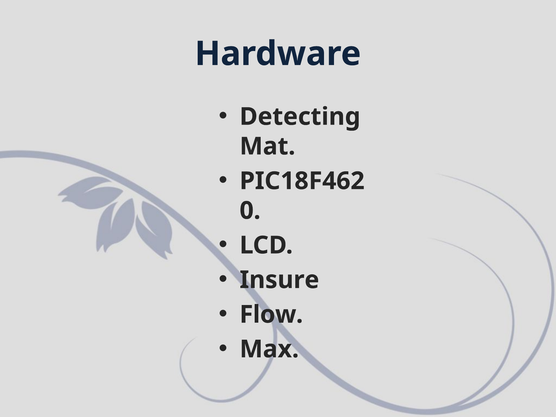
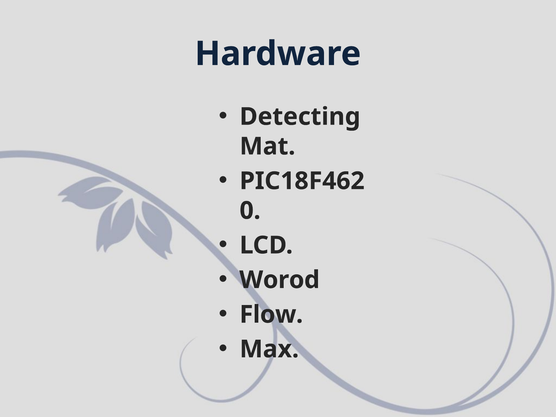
Insure: Insure -> Worod
